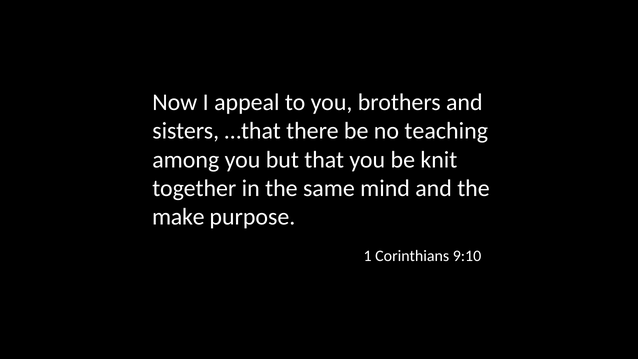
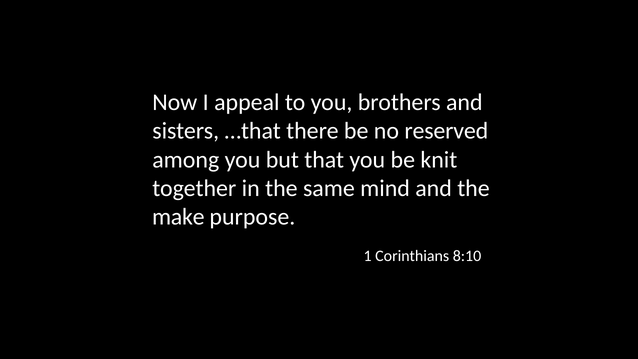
teaching: teaching -> reserved
9:10: 9:10 -> 8:10
